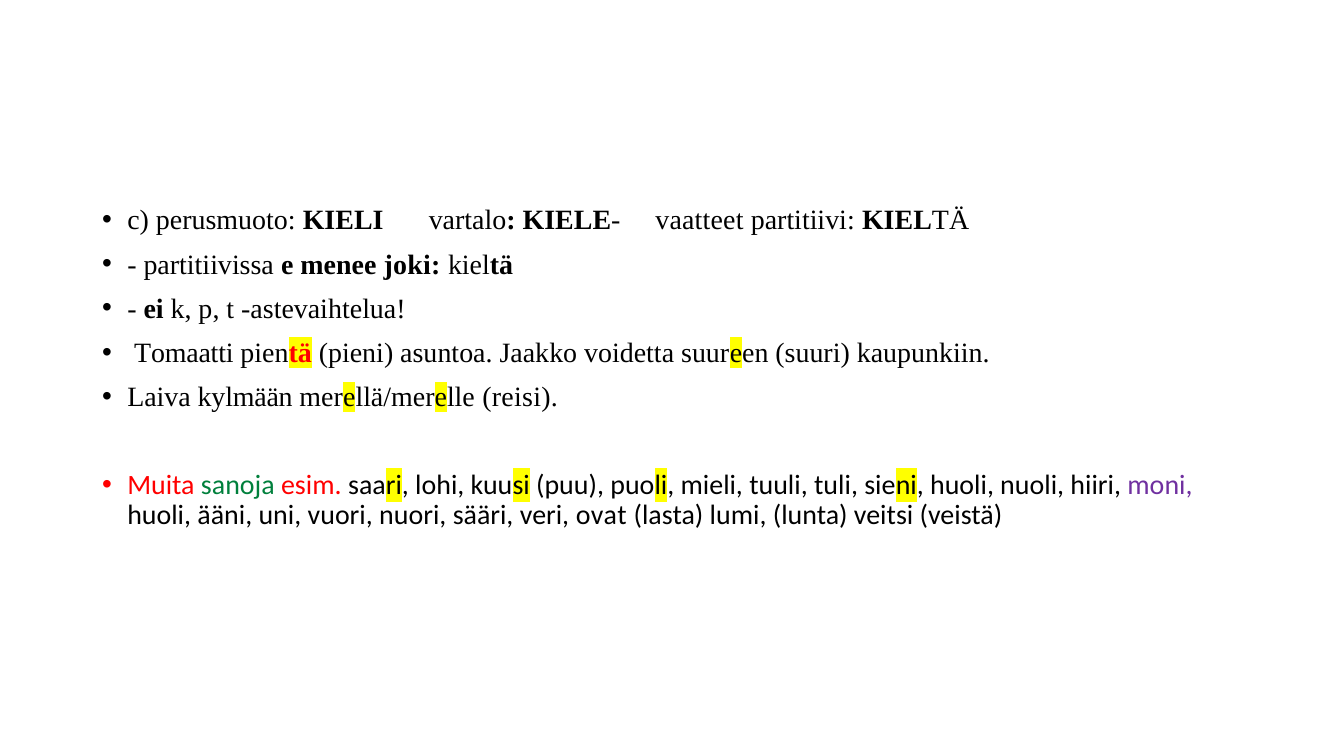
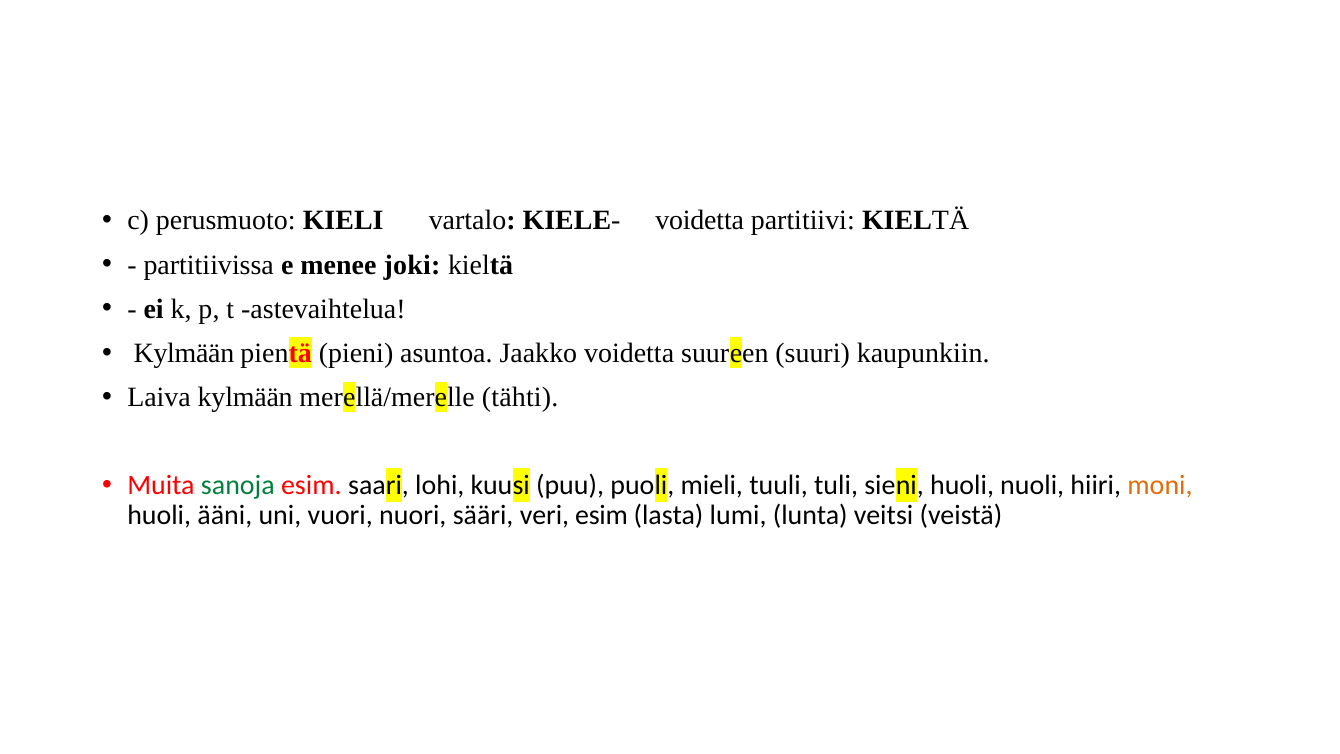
KIELE- vaatteet: vaatteet -> voidetta
Tomaatti at (184, 353): Tomaatti -> Kylmään
reisi: reisi -> tähti
moni colour: purple -> orange
veri ovat: ovat -> esim
